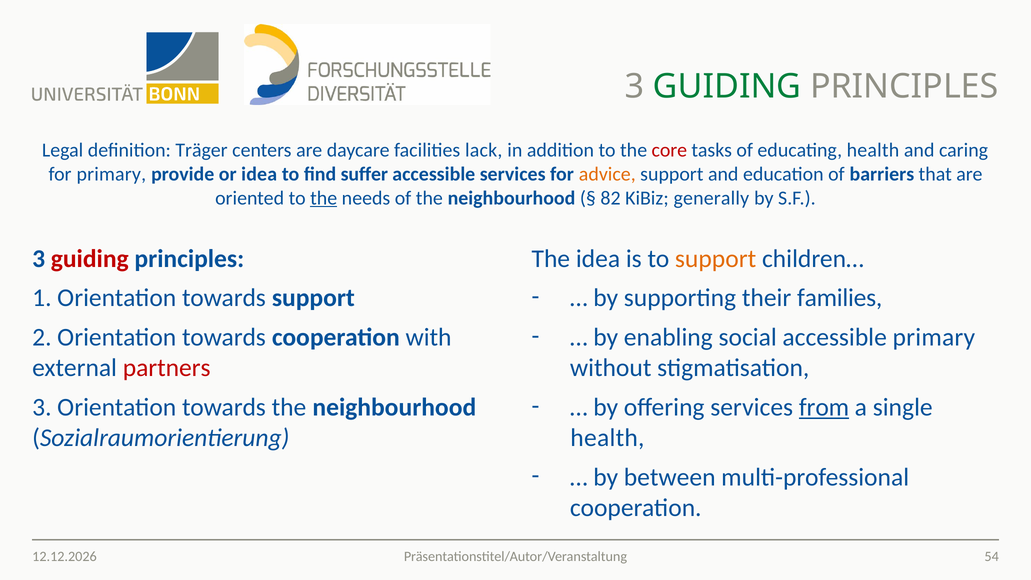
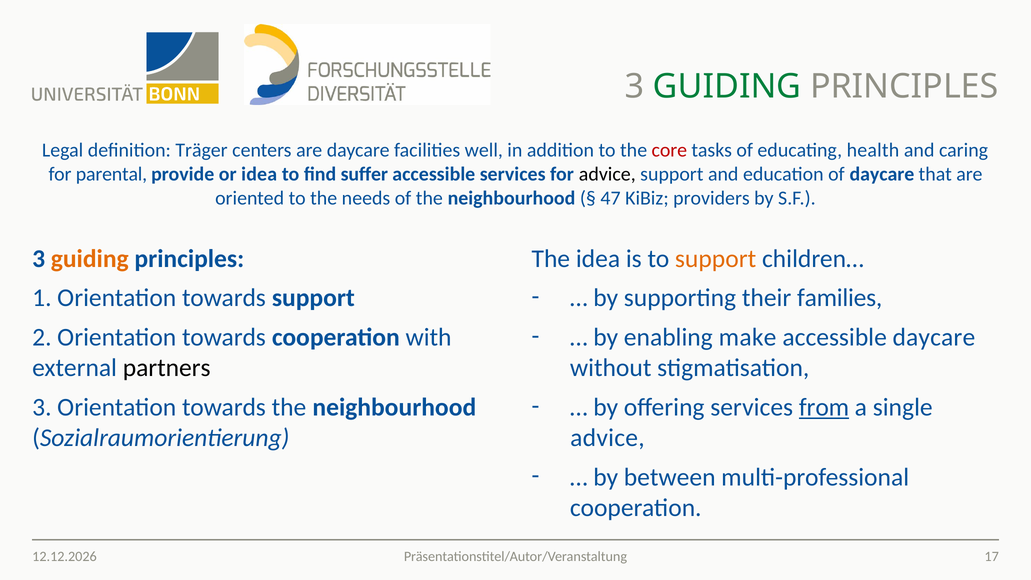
lack: lack -> well
for primary: primary -> parental
advice at (607, 174) colour: orange -> black
of barriers: barriers -> daycare
the at (324, 198) underline: present -> none
82: 82 -> 47
generally: generally -> providers
guiding at (90, 259) colour: red -> orange
social: social -> make
accessible primary: primary -> daycare
partners colour: red -> black
health at (607, 438): health -> advice
54: 54 -> 17
